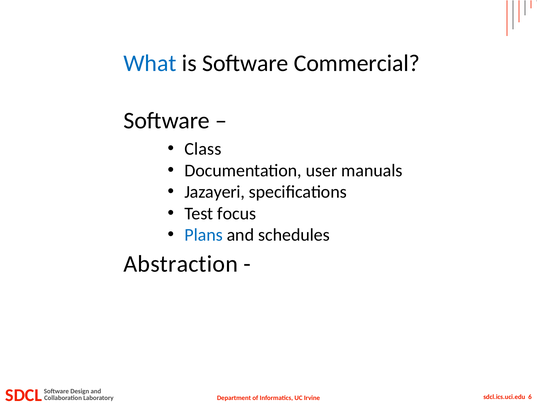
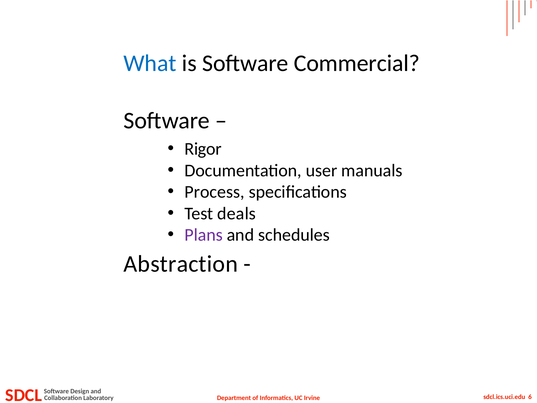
Class: Class -> Rigor
Jazayeri: Jazayeri -> Process
focus: focus -> deals
Plans colour: blue -> purple
